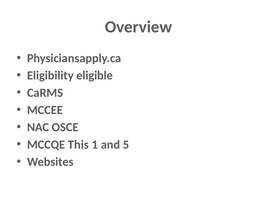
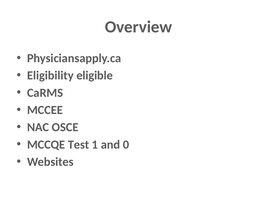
This: This -> Test
5: 5 -> 0
